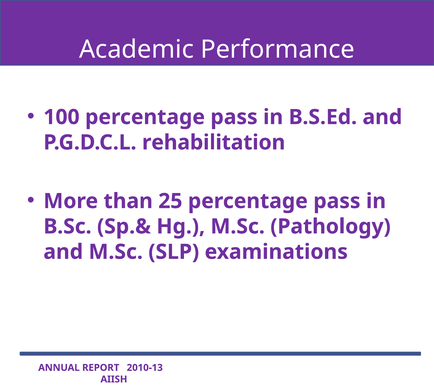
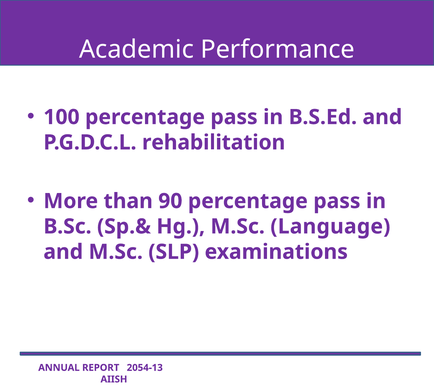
25: 25 -> 90
Pathology: Pathology -> Language
2010-13: 2010-13 -> 2054-13
